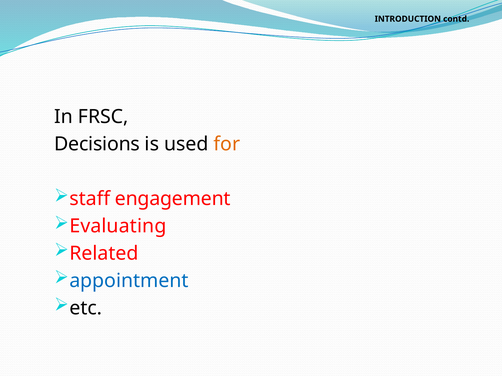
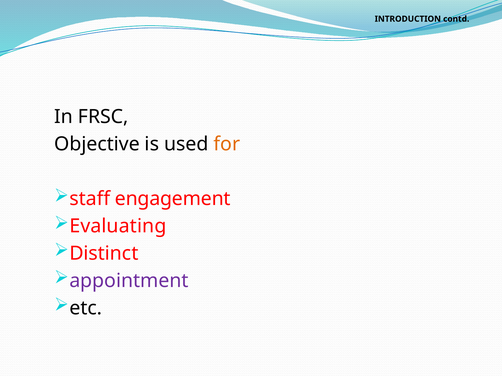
Decisions: Decisions -> Objective
Related: Related -> Distinct
appointment colour: blue -> purple
